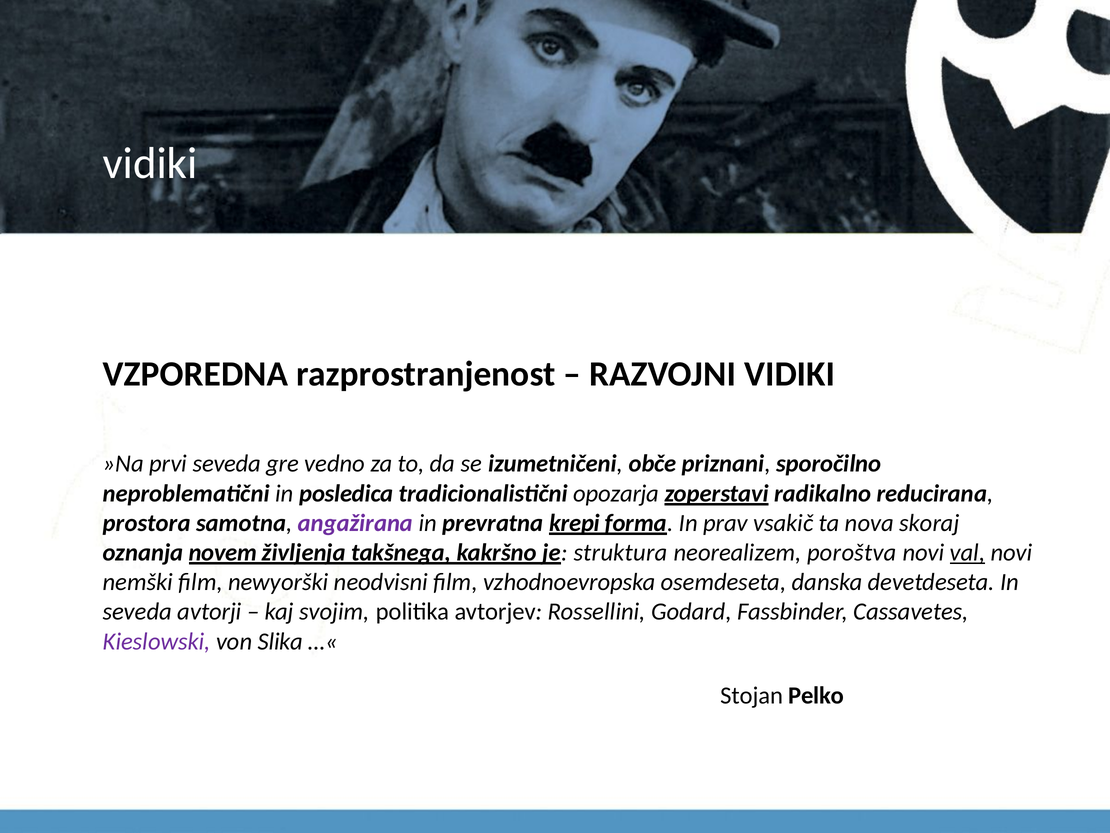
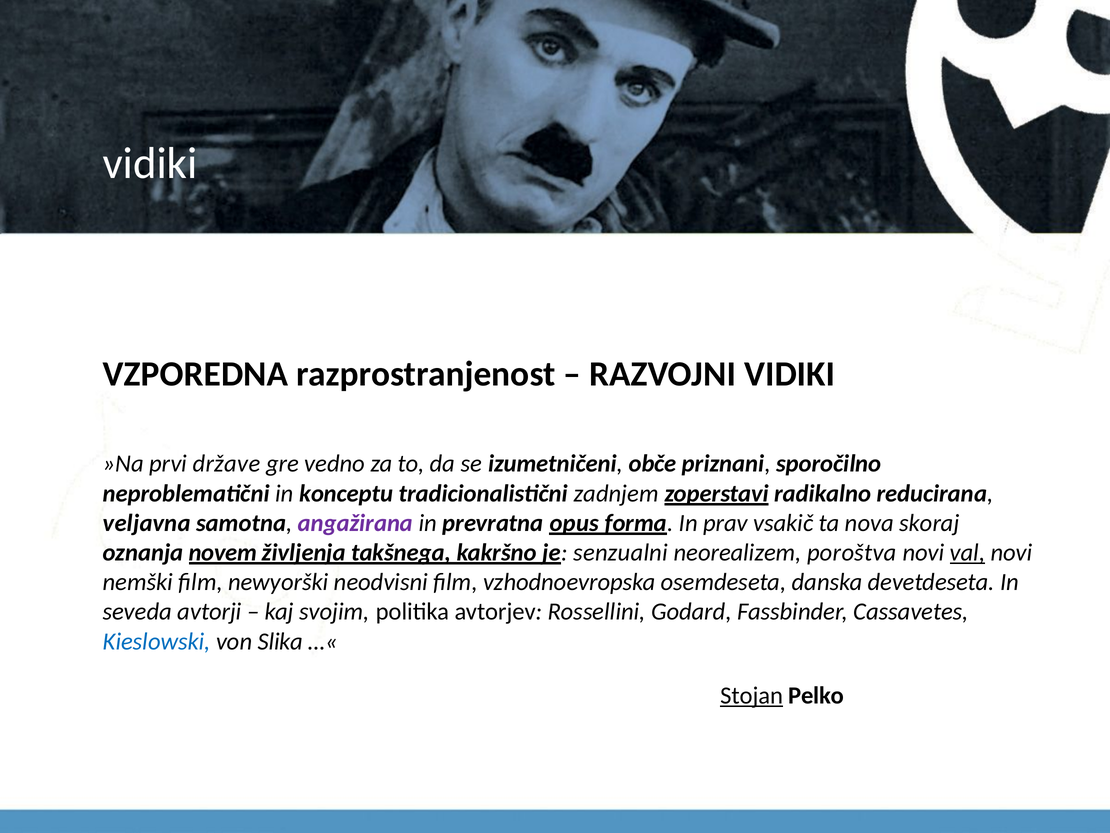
prvi seveda: seveda -> države
posledica: posledica -> konceptu
opozarja: opozarja -> zadnjem
prostora: prostora -> veljavna
krepi: krepi -> opus
struktura: struktura -> senzualni
Kieslowski colour: purple -> blue
Stojan underline: none -> present
